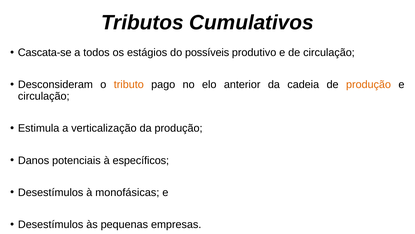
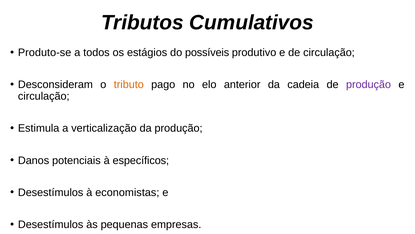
Cascata-se: Cascata-se -> Produto-se
produção at (369, 84) colour: orange -> purple
monofásicas: monofásicas -> economistas
